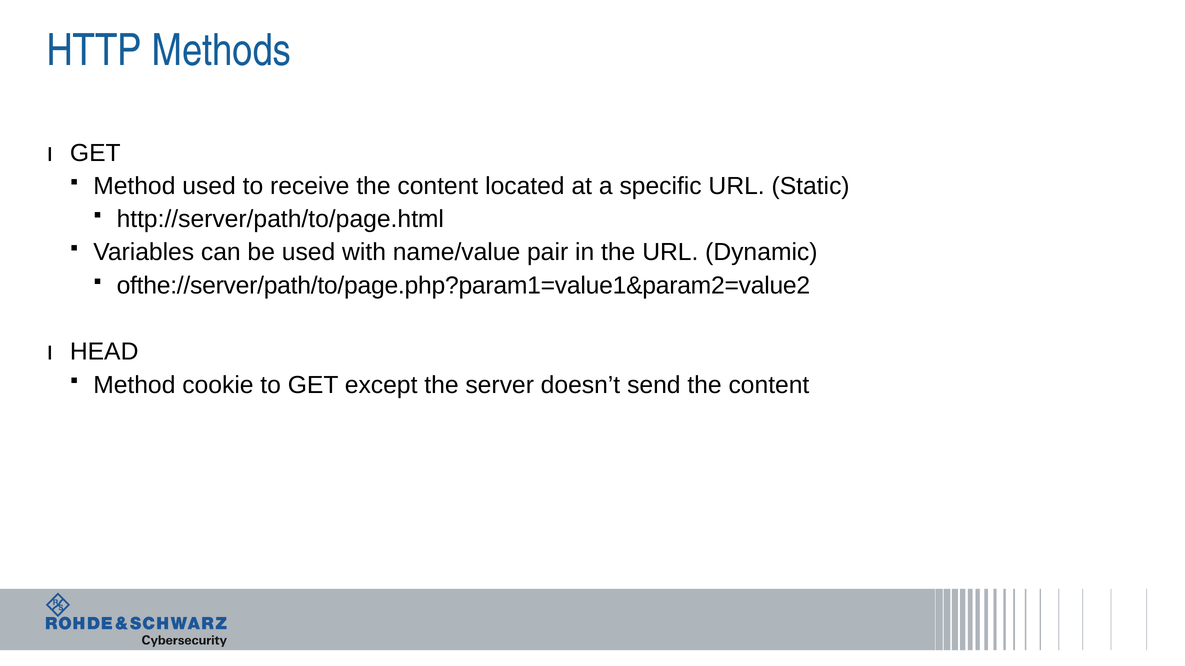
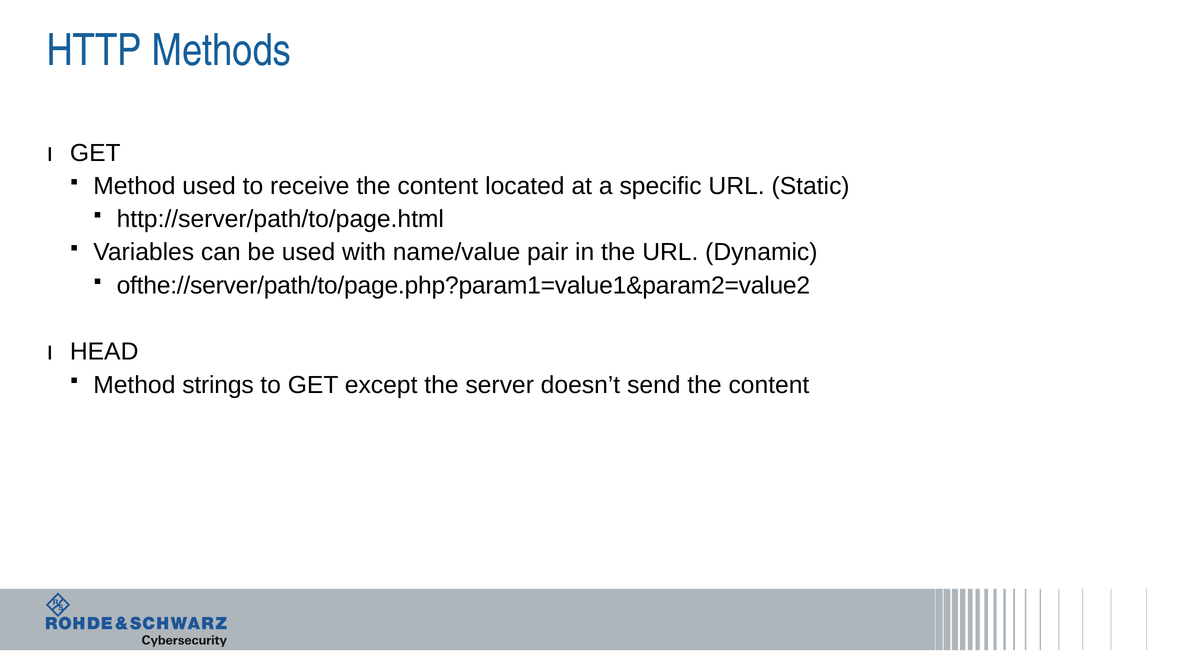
cookie: cookie -> strings
